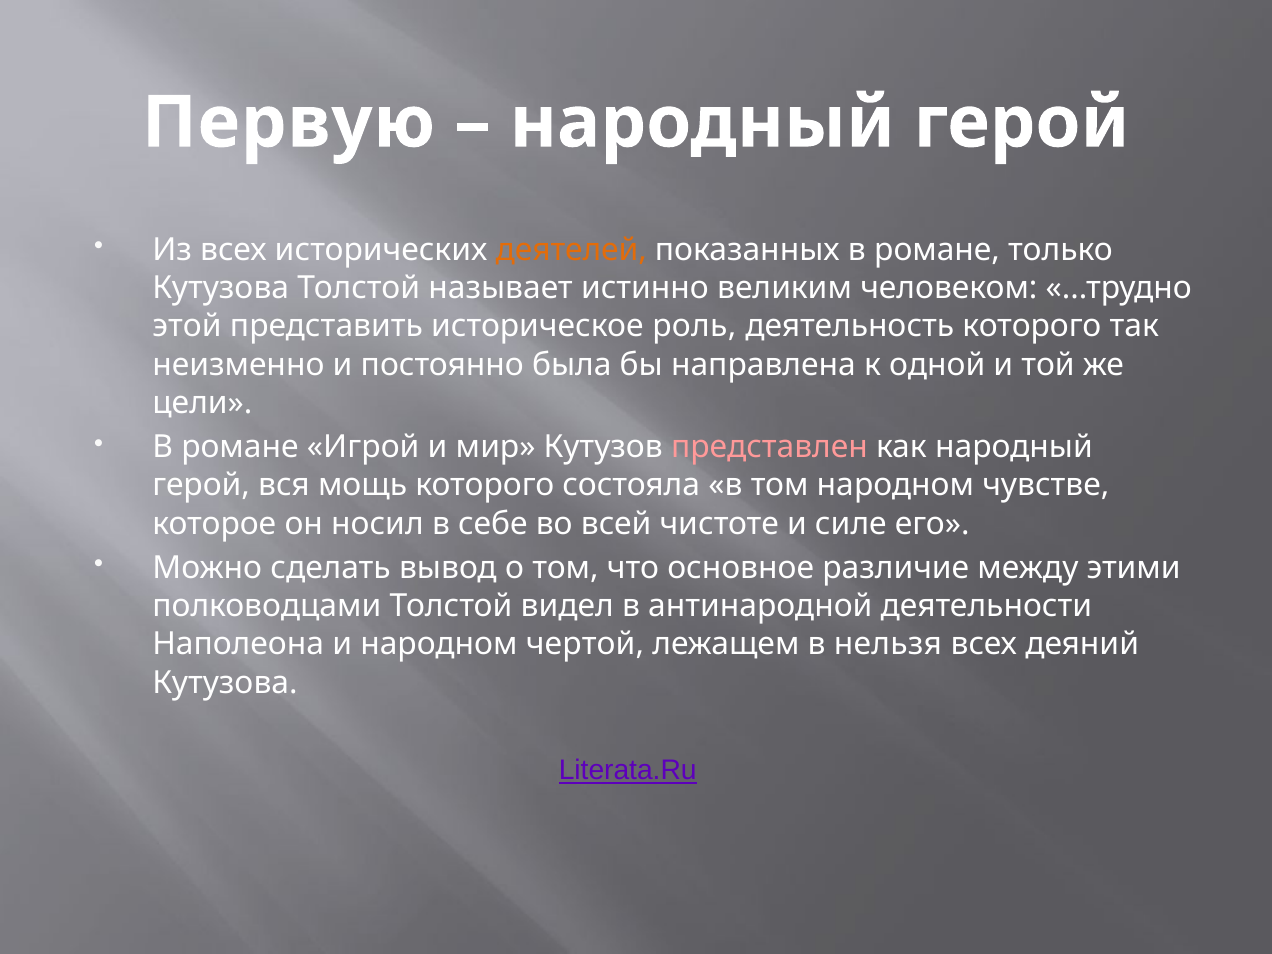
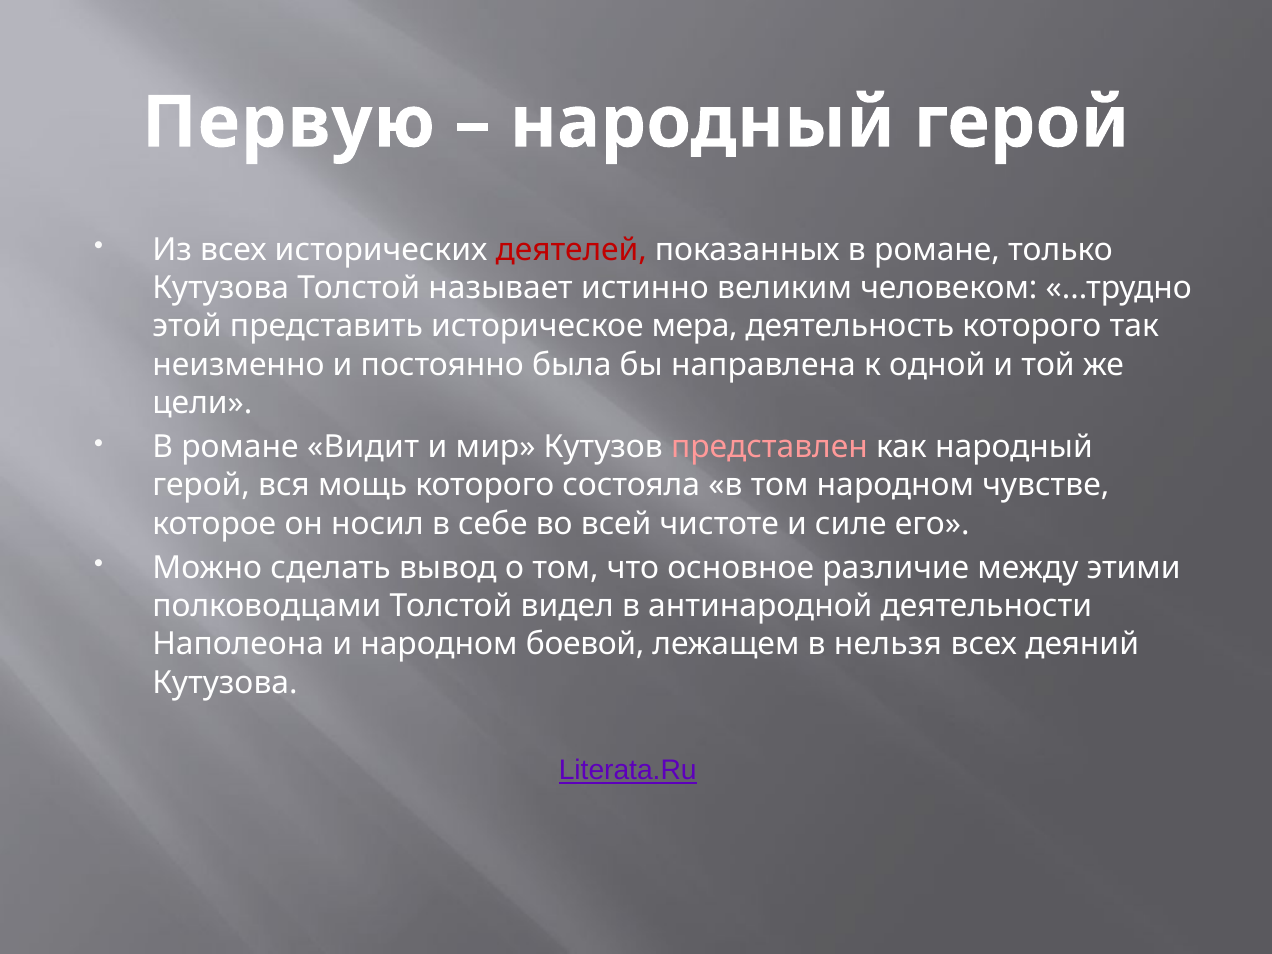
деятелей colour: orange -> red
роль: роль -> мера
Игрой: Игрой -> Видит
чертой: чертой -> боевой
